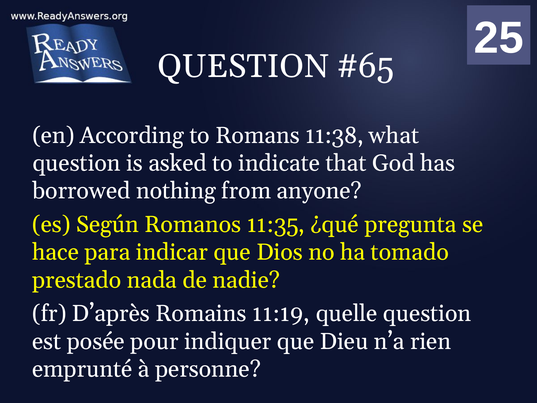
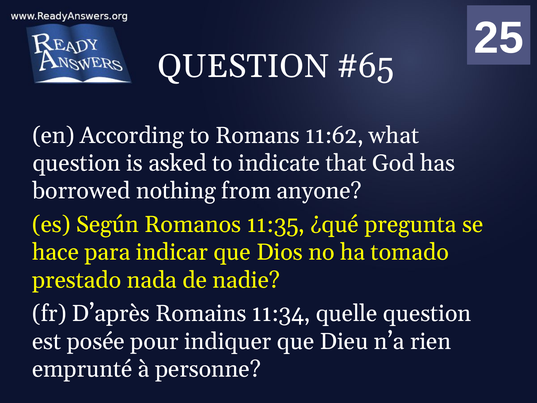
11:38: 11:38 -> 11:62
11:19: 11:19 -> 11:34
